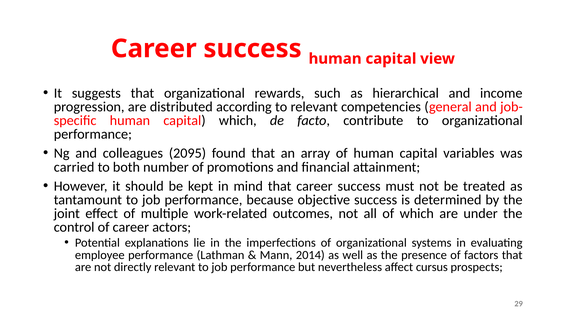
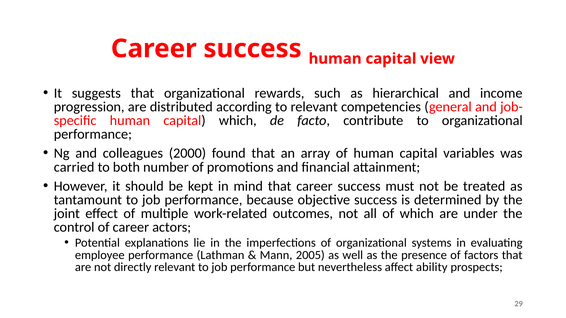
2095: 2095 -> 2000
2014: 2014 -> 2005
cursus: cursus -> ability
